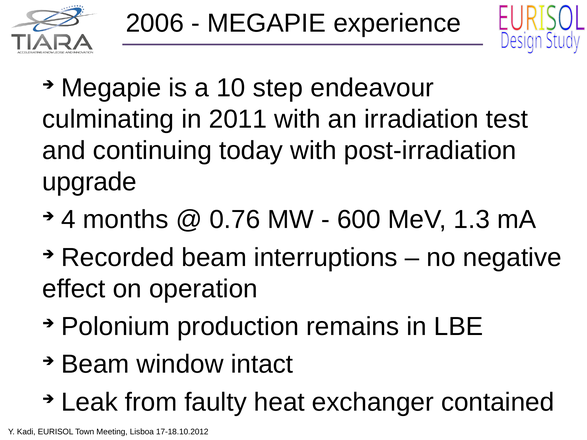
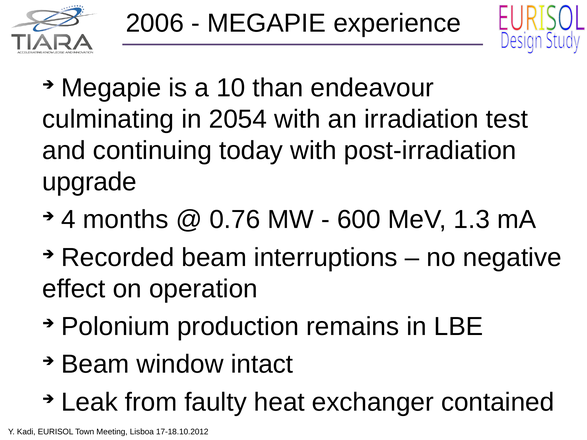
step: step -> than
2011: 2011 -> 2054
